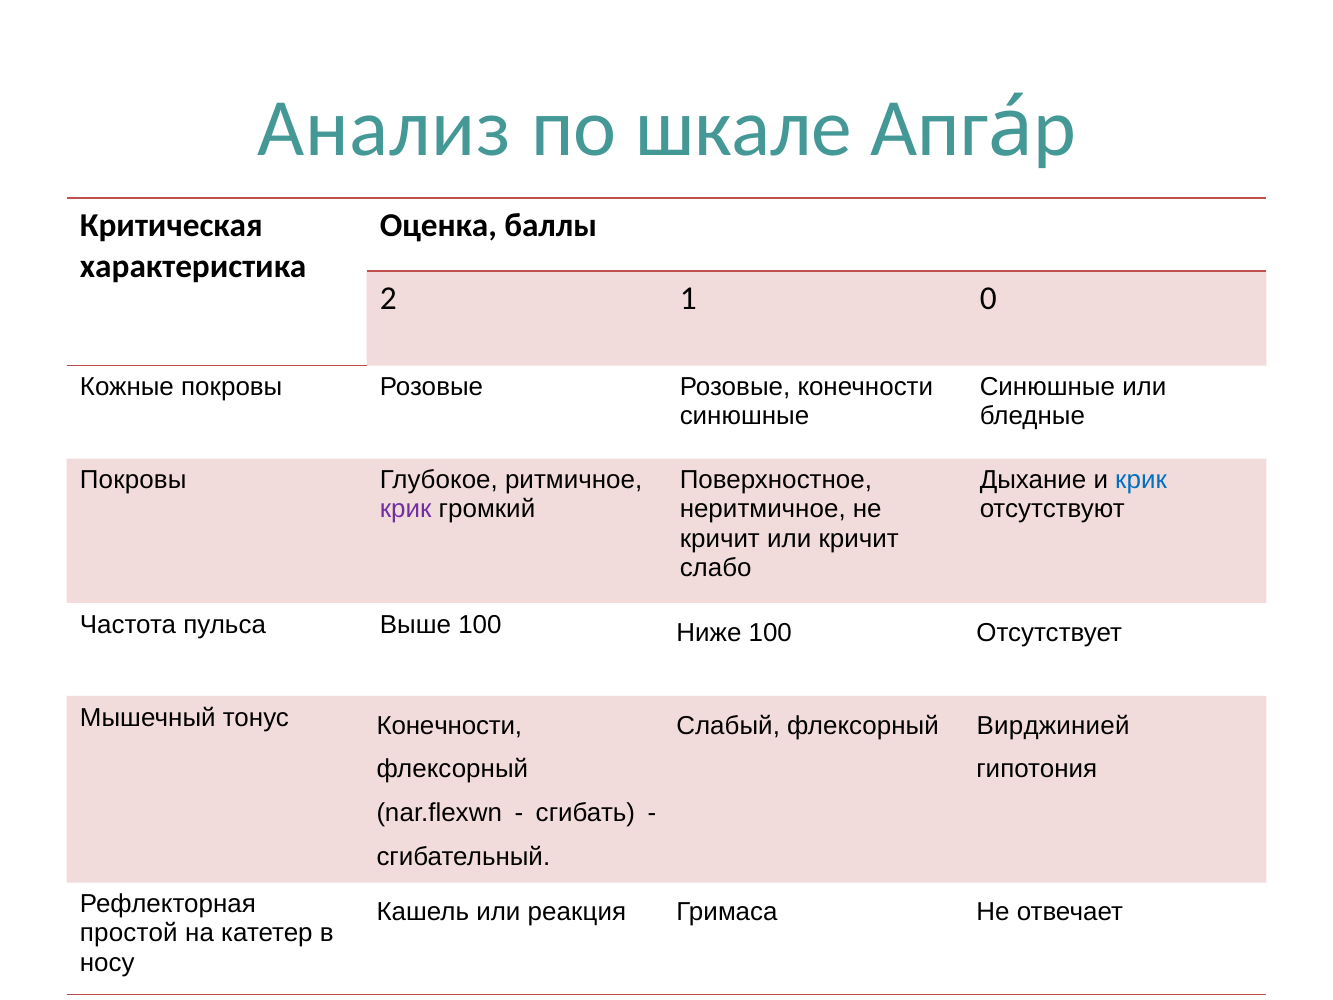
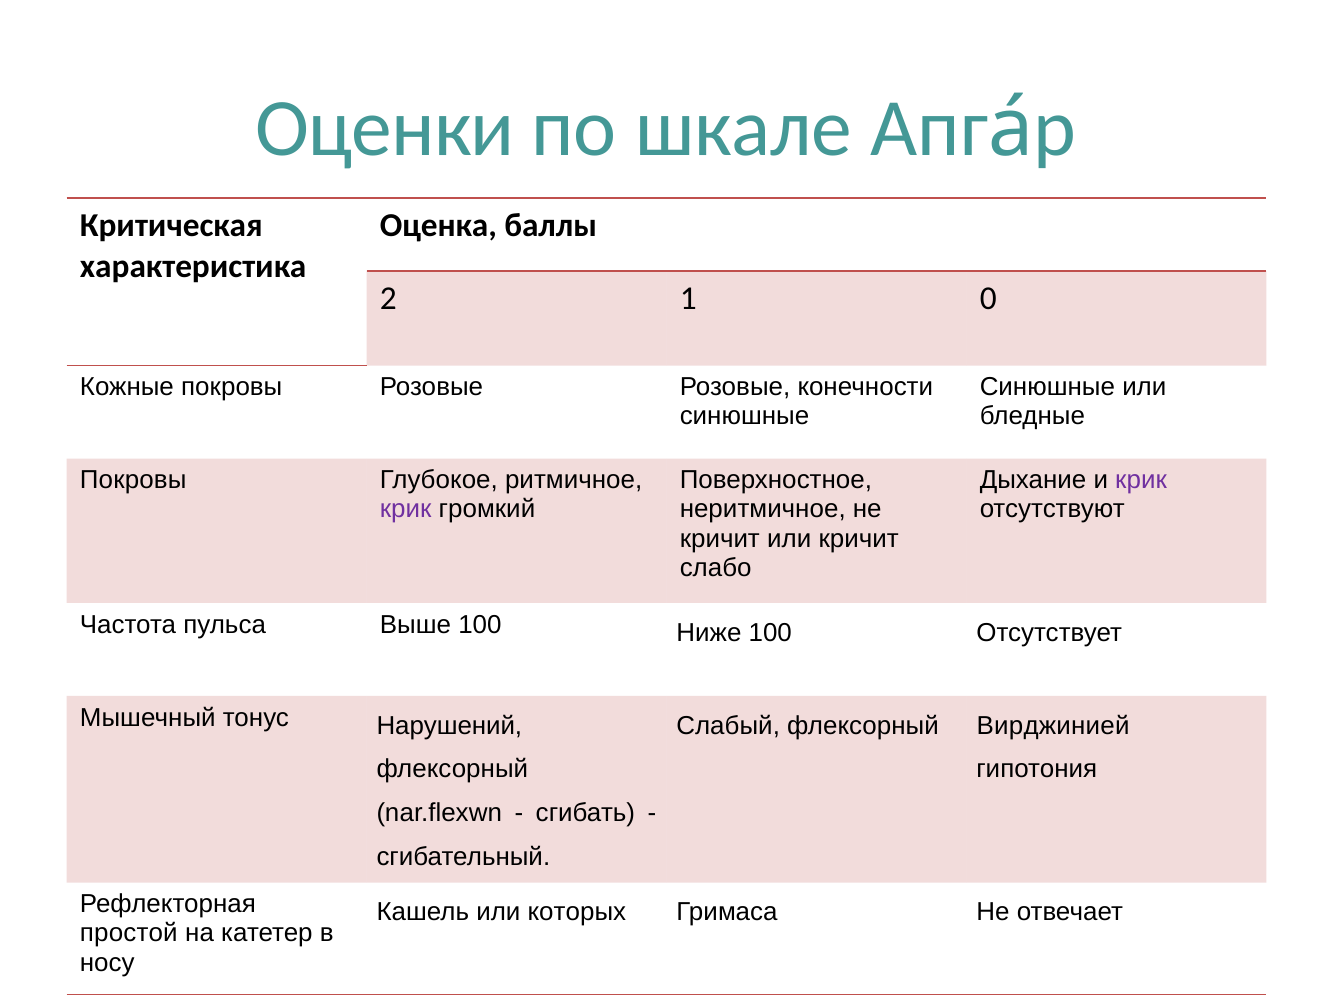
Анализ: Анализ -> Оценки
крик at (1141, 480) colour: blue -> purple
тонус Конечности: Конечности -> Нарушений
реакция: реакция -> которых
